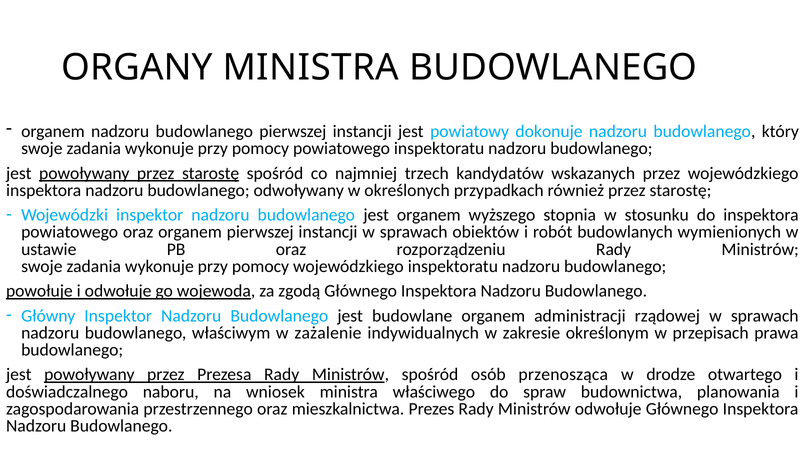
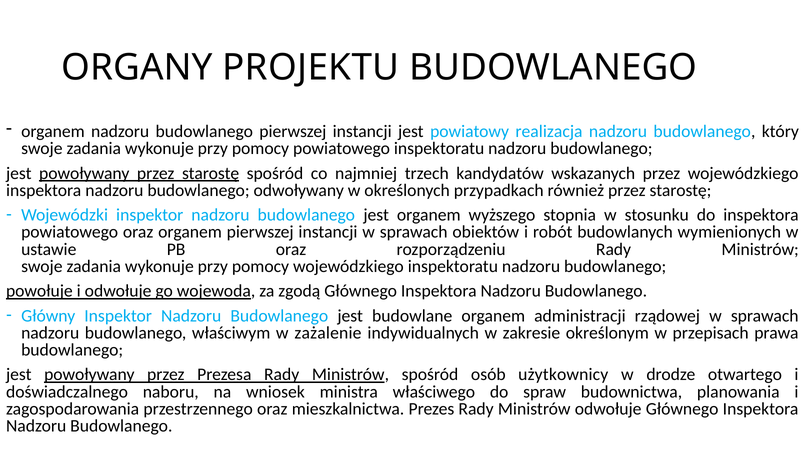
ORGANY MINISTRA: MINISTRA -> PROJEKTU
dokonuje: dokonuje -> realizacja
przenosząca: przenosząca -> użytkownicy
